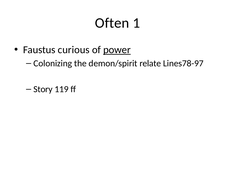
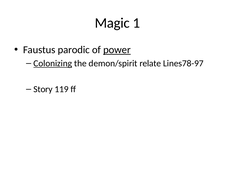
Often: Often -> Magic
curious: curious -> parodic
Colonizing underline: none -> present
